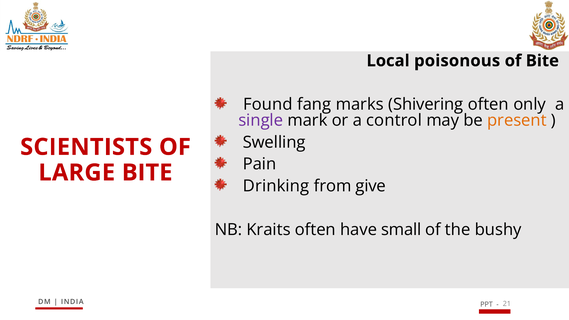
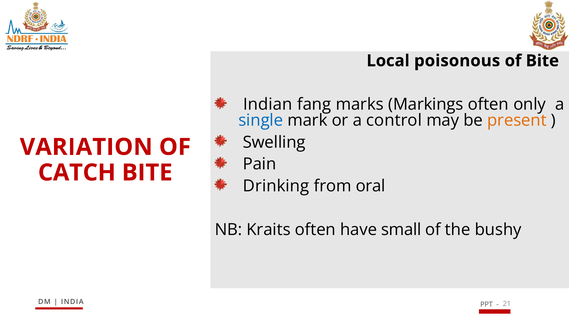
Found: Found -> Indian
Shivering: Shivering -> Markings
single colour: purple -> blue
SCIENTISTS: SCIENTISTS -> VARIATION
LARGE: LARGE -> CATCH
give: give -> oral
